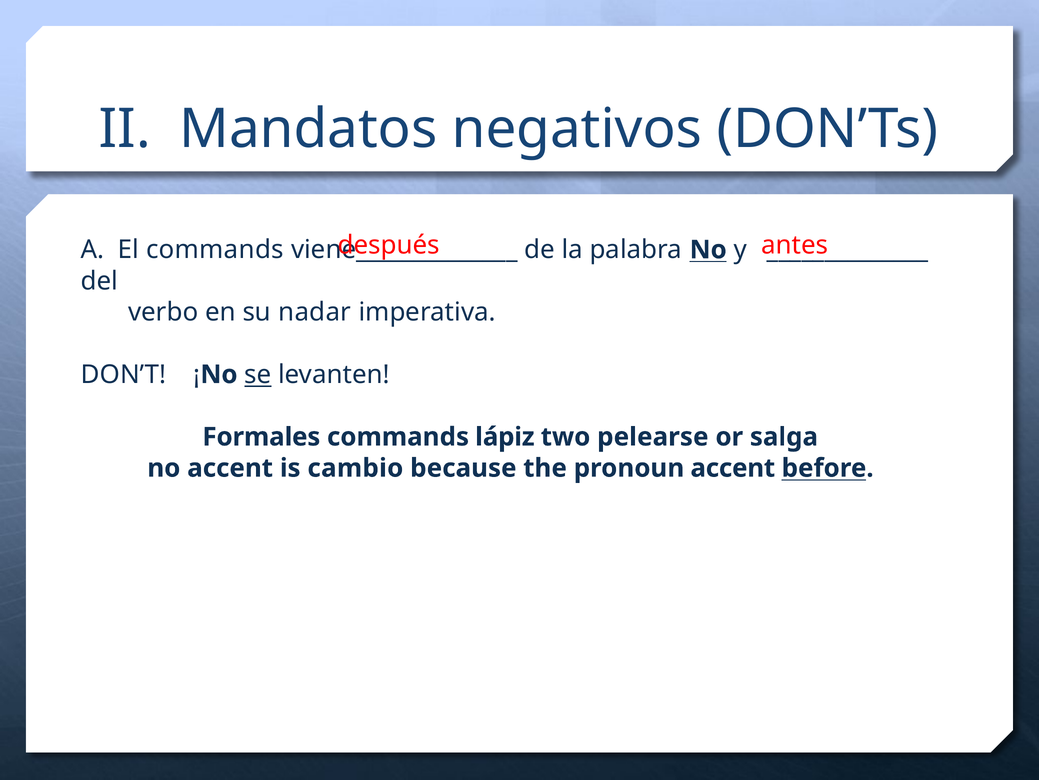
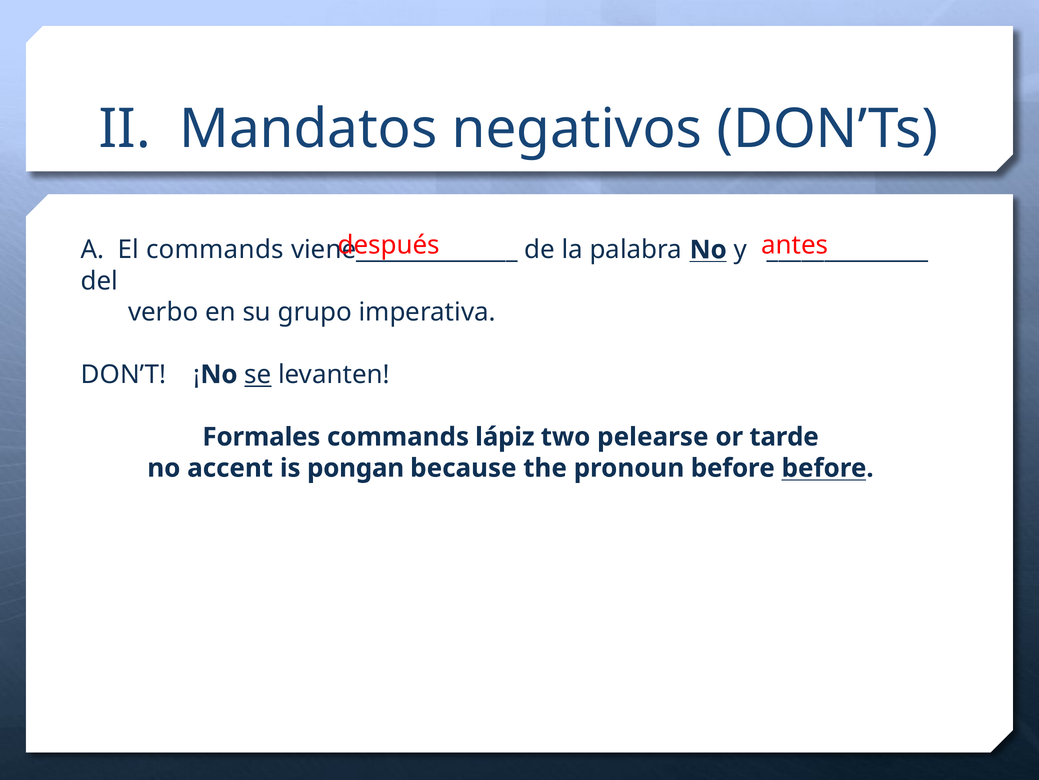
nadar: nadar -> grupo
salga: salga -> tarde
cambio: cambio -> pongan
pronoun accent: accent -> before
